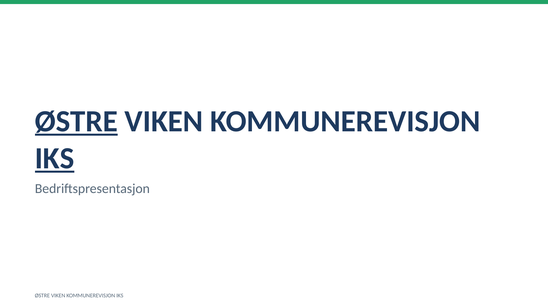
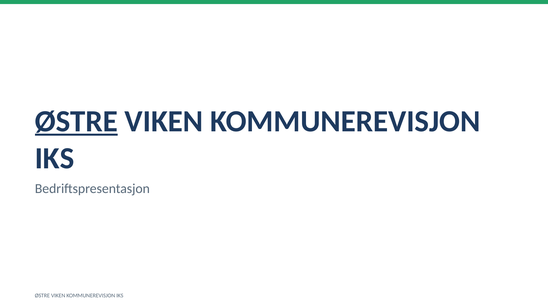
IKS at (55, 159) underline: present -> none
